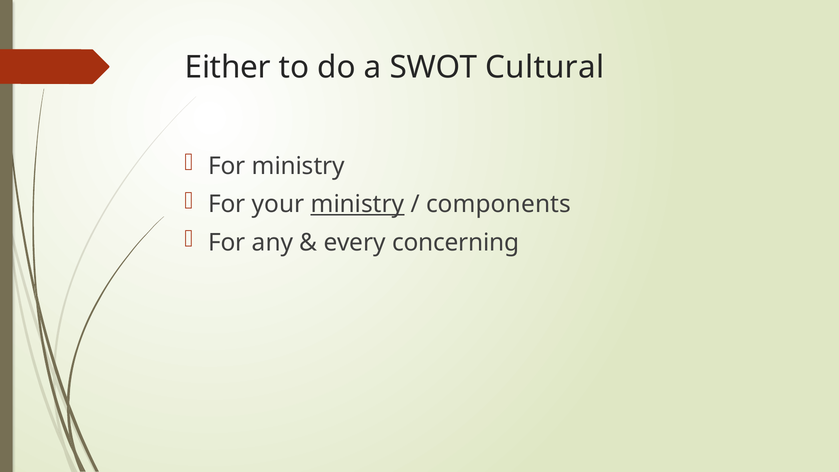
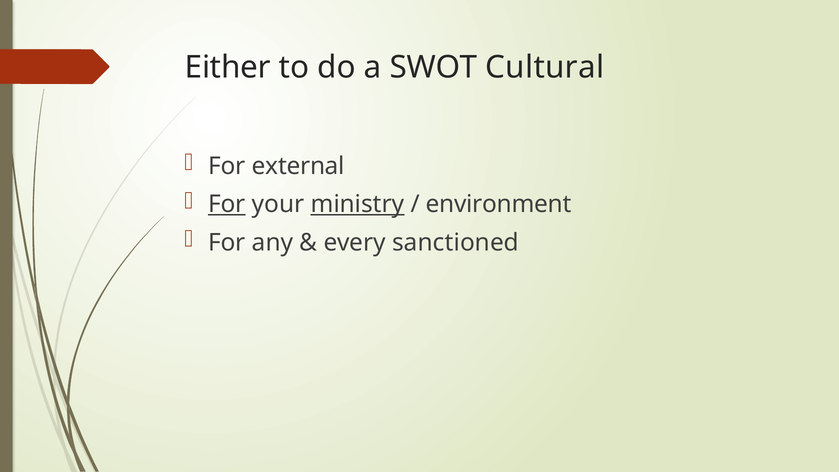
For ministry: ministry -> external
For at (227, 204) underline: none -> present
components: components -> environment
concerning: concerning -> sanctioned
